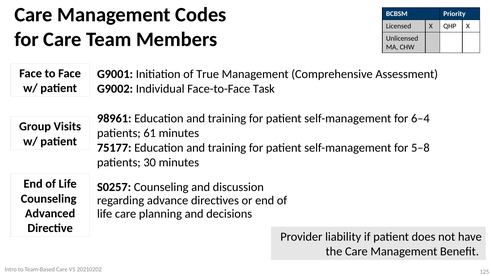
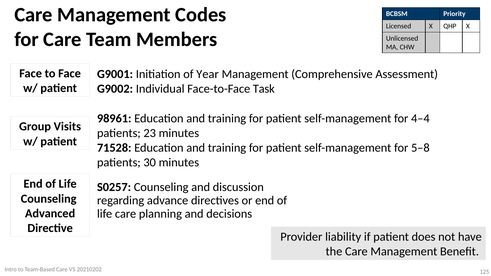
True: True -> Year
6–4: 6–4 -> 4–4
61: 61 -> 23
75177: 75177 -> 71528
